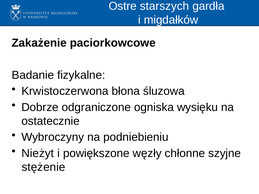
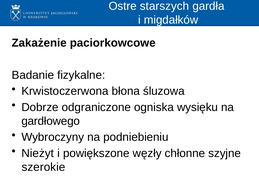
ostatecznie: ostatecznie -> gardłowego
stężenie: stężenie -> szerokie
